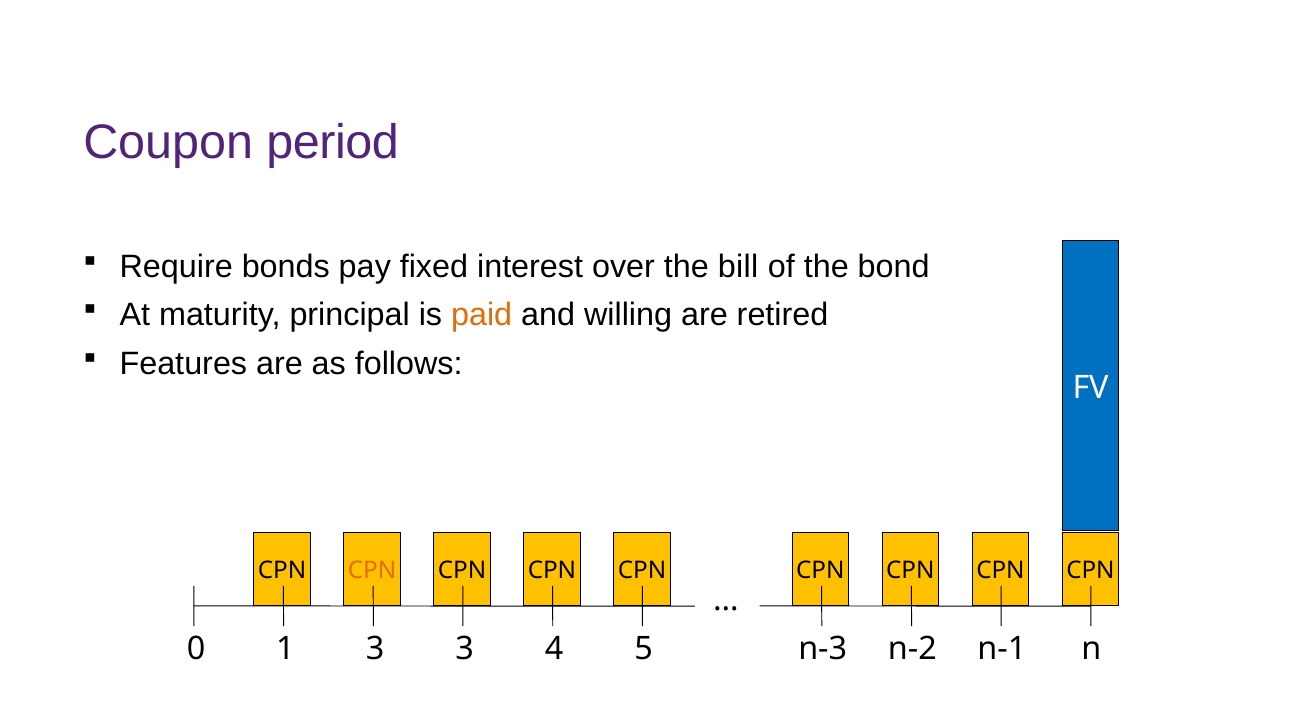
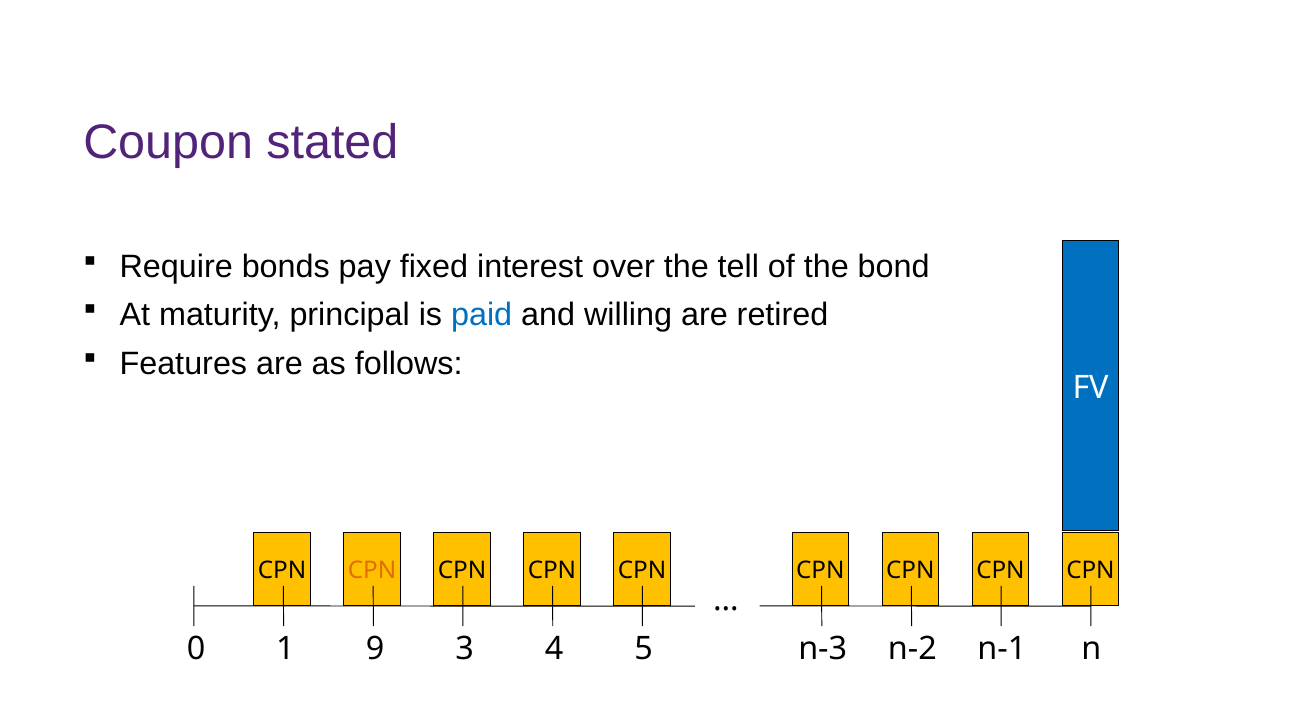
period: period -> stated
bill: bill -> tell
paid colour: orange -> blue
1 3: 3 -> 9
